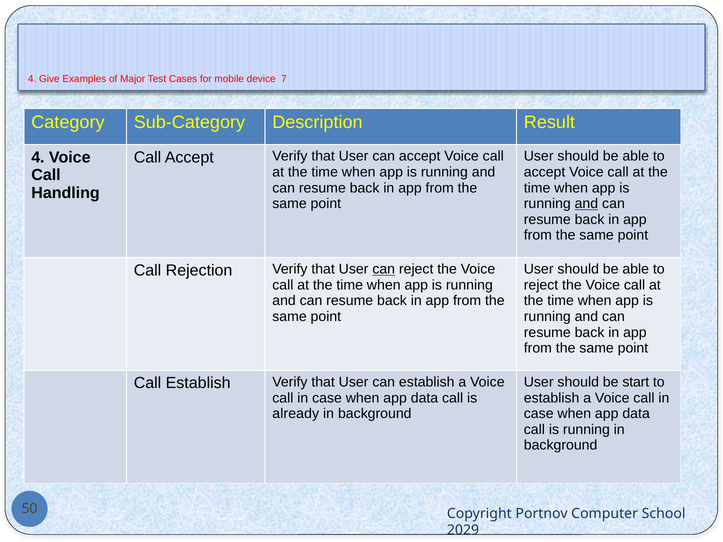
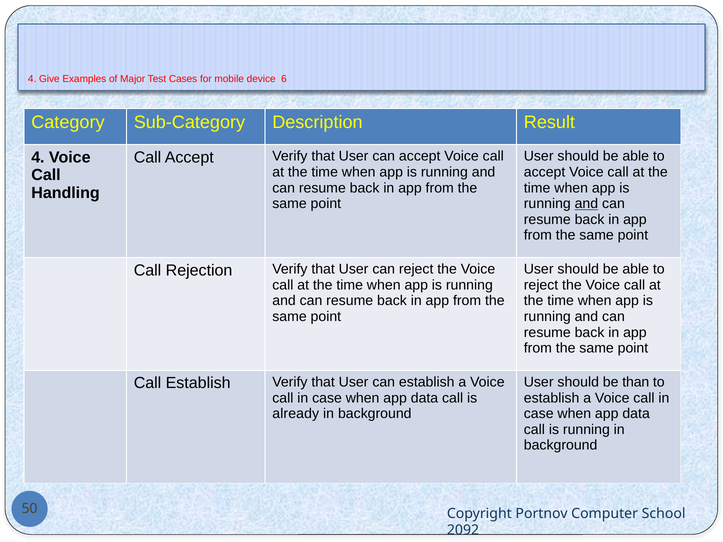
7: 7 -> 6
can at (384, 269) underline: present -> none
start: start -> than
2029: 2029 -> 2092
